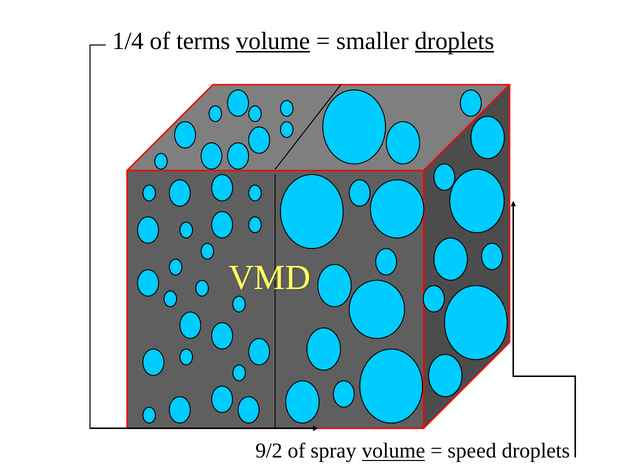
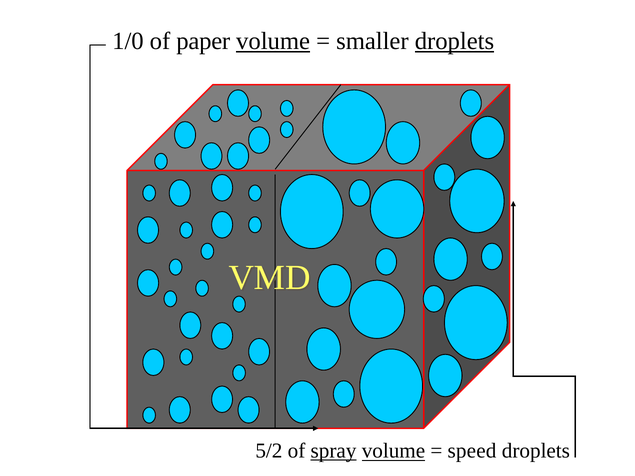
1/4: 1/4 -> 1/0
terms: terms -> paper
9/2: 9/2 -> 5/2
spray underline: none -> present
